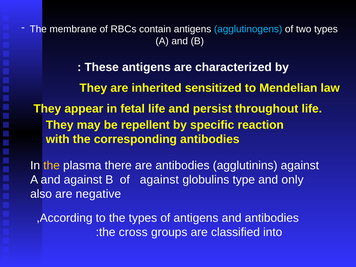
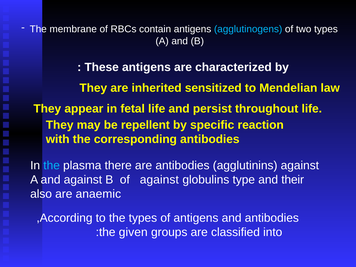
the at (52, 166) colour: yellow -> light blue
only: only -> their
negative: negative -> anaemic
cross: cross -> given
